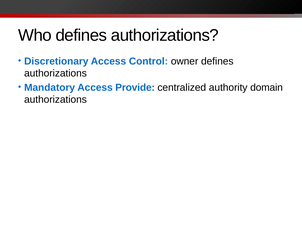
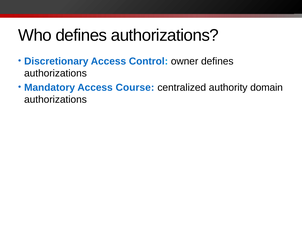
Provide: Provide -> Course
